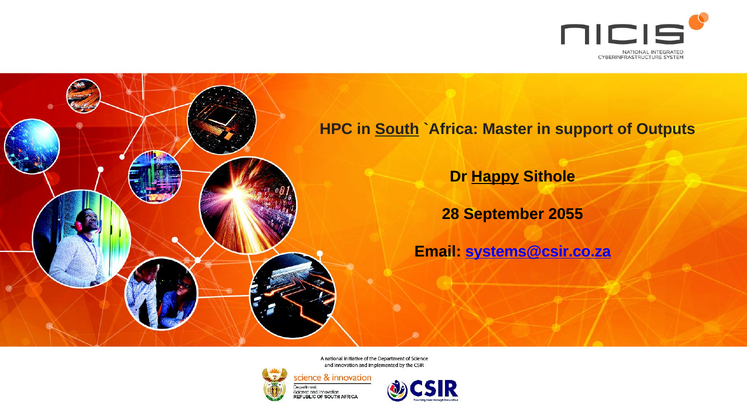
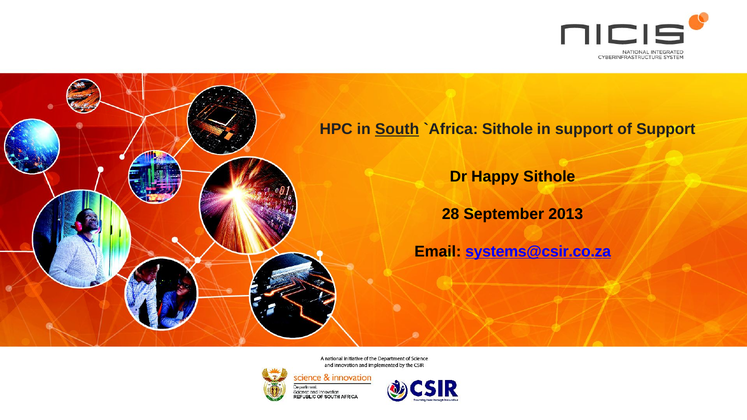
Master at (507, 129): Master -> Sithole
of Outputs: Outputs -> Support
Happy underline: present -> none
2055: 2055 -> 2013
